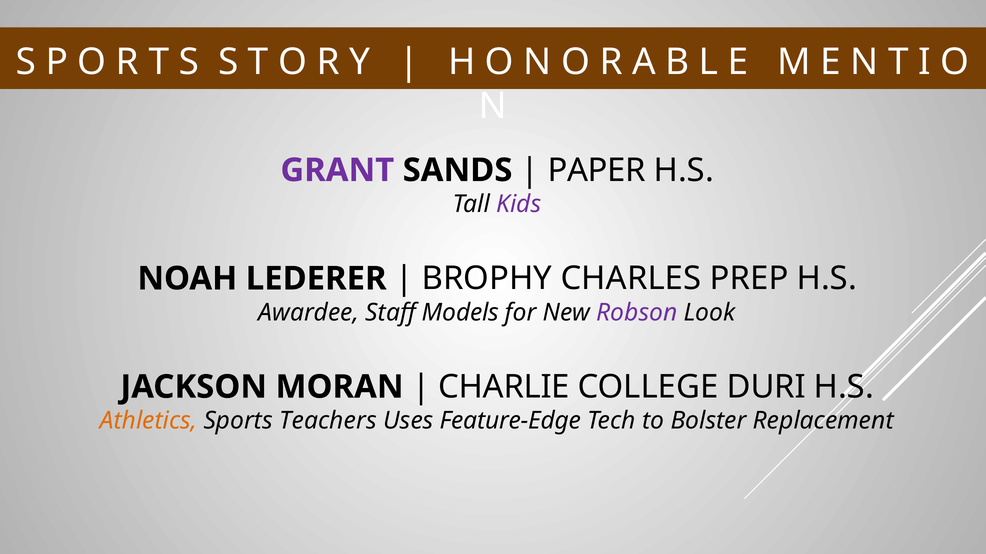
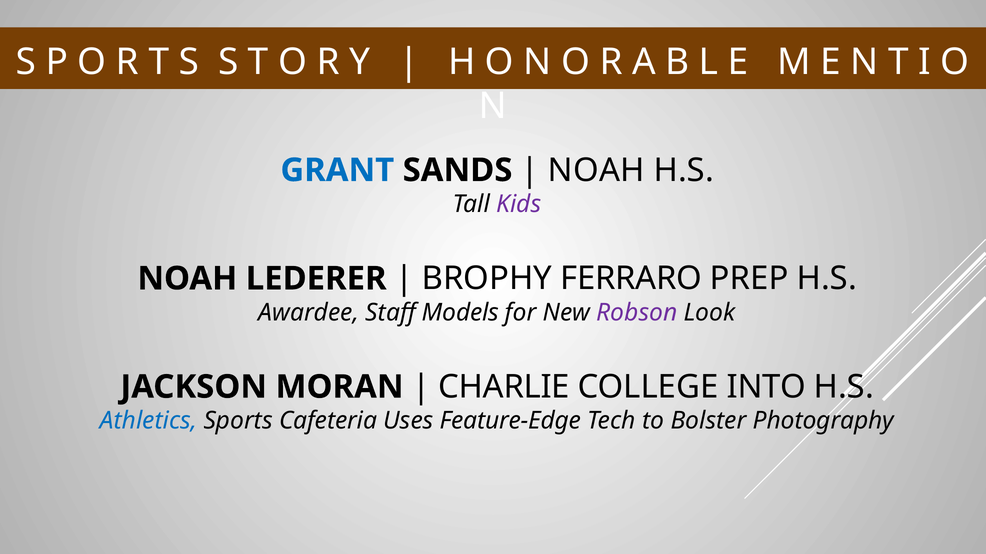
GRANT colour: purple -> blue
PAPER at (597, 170): PAPER -> NOAH
CHARLES: CHARLES -> FERRARO
DURI: DURI -> INTO
Athletics colour: orange -> blue
Teachers: Teachers -> Cafeteria
Replacement: Replacement -> Photography
